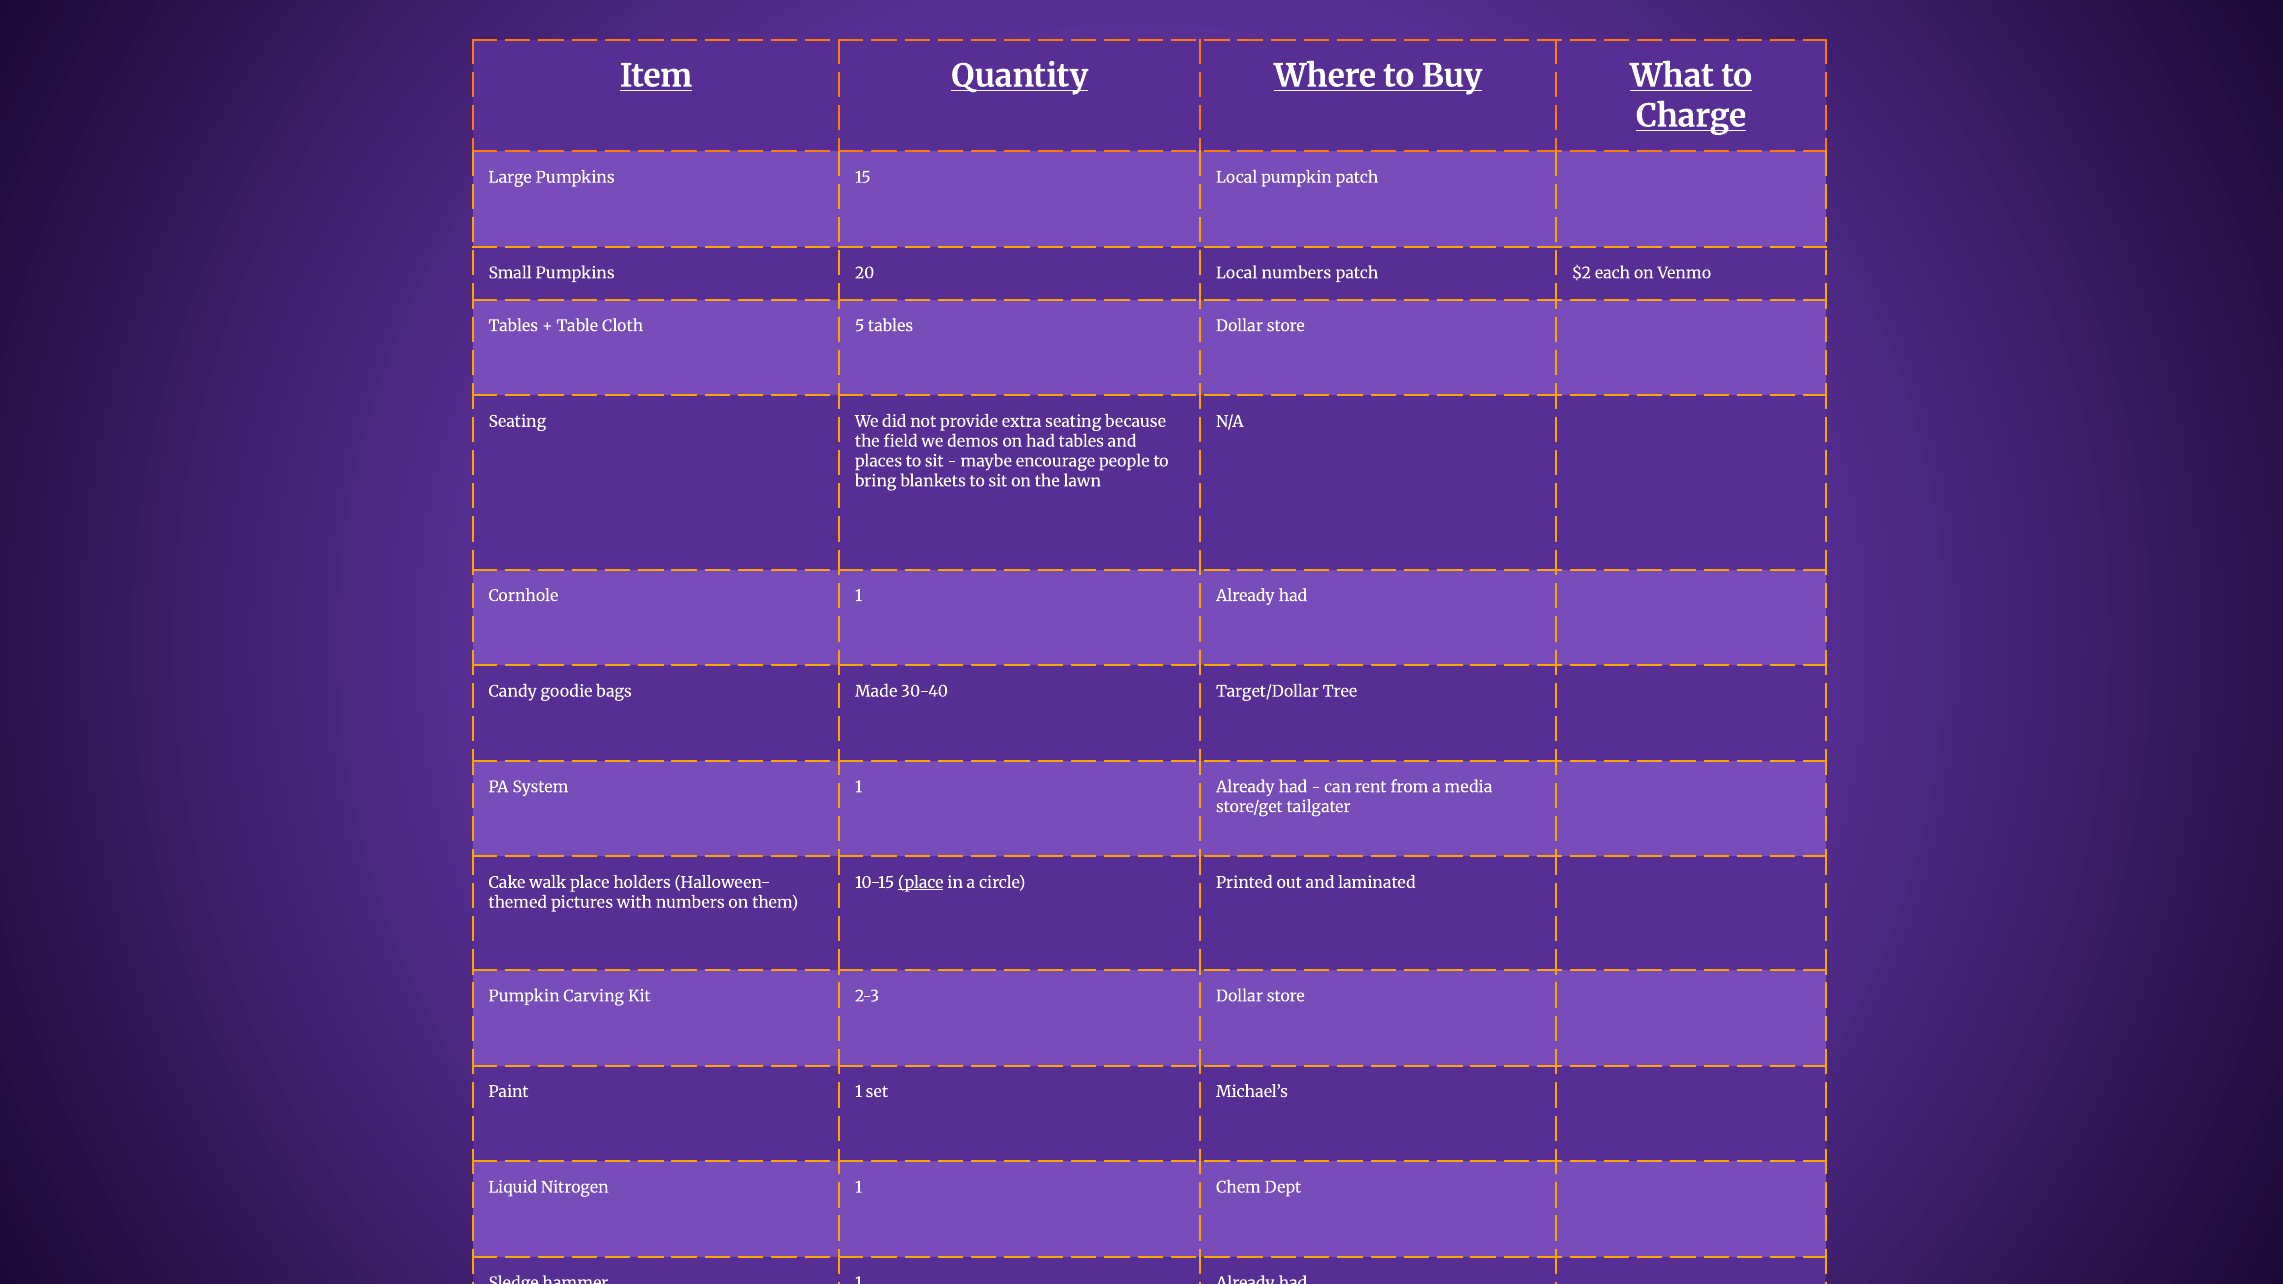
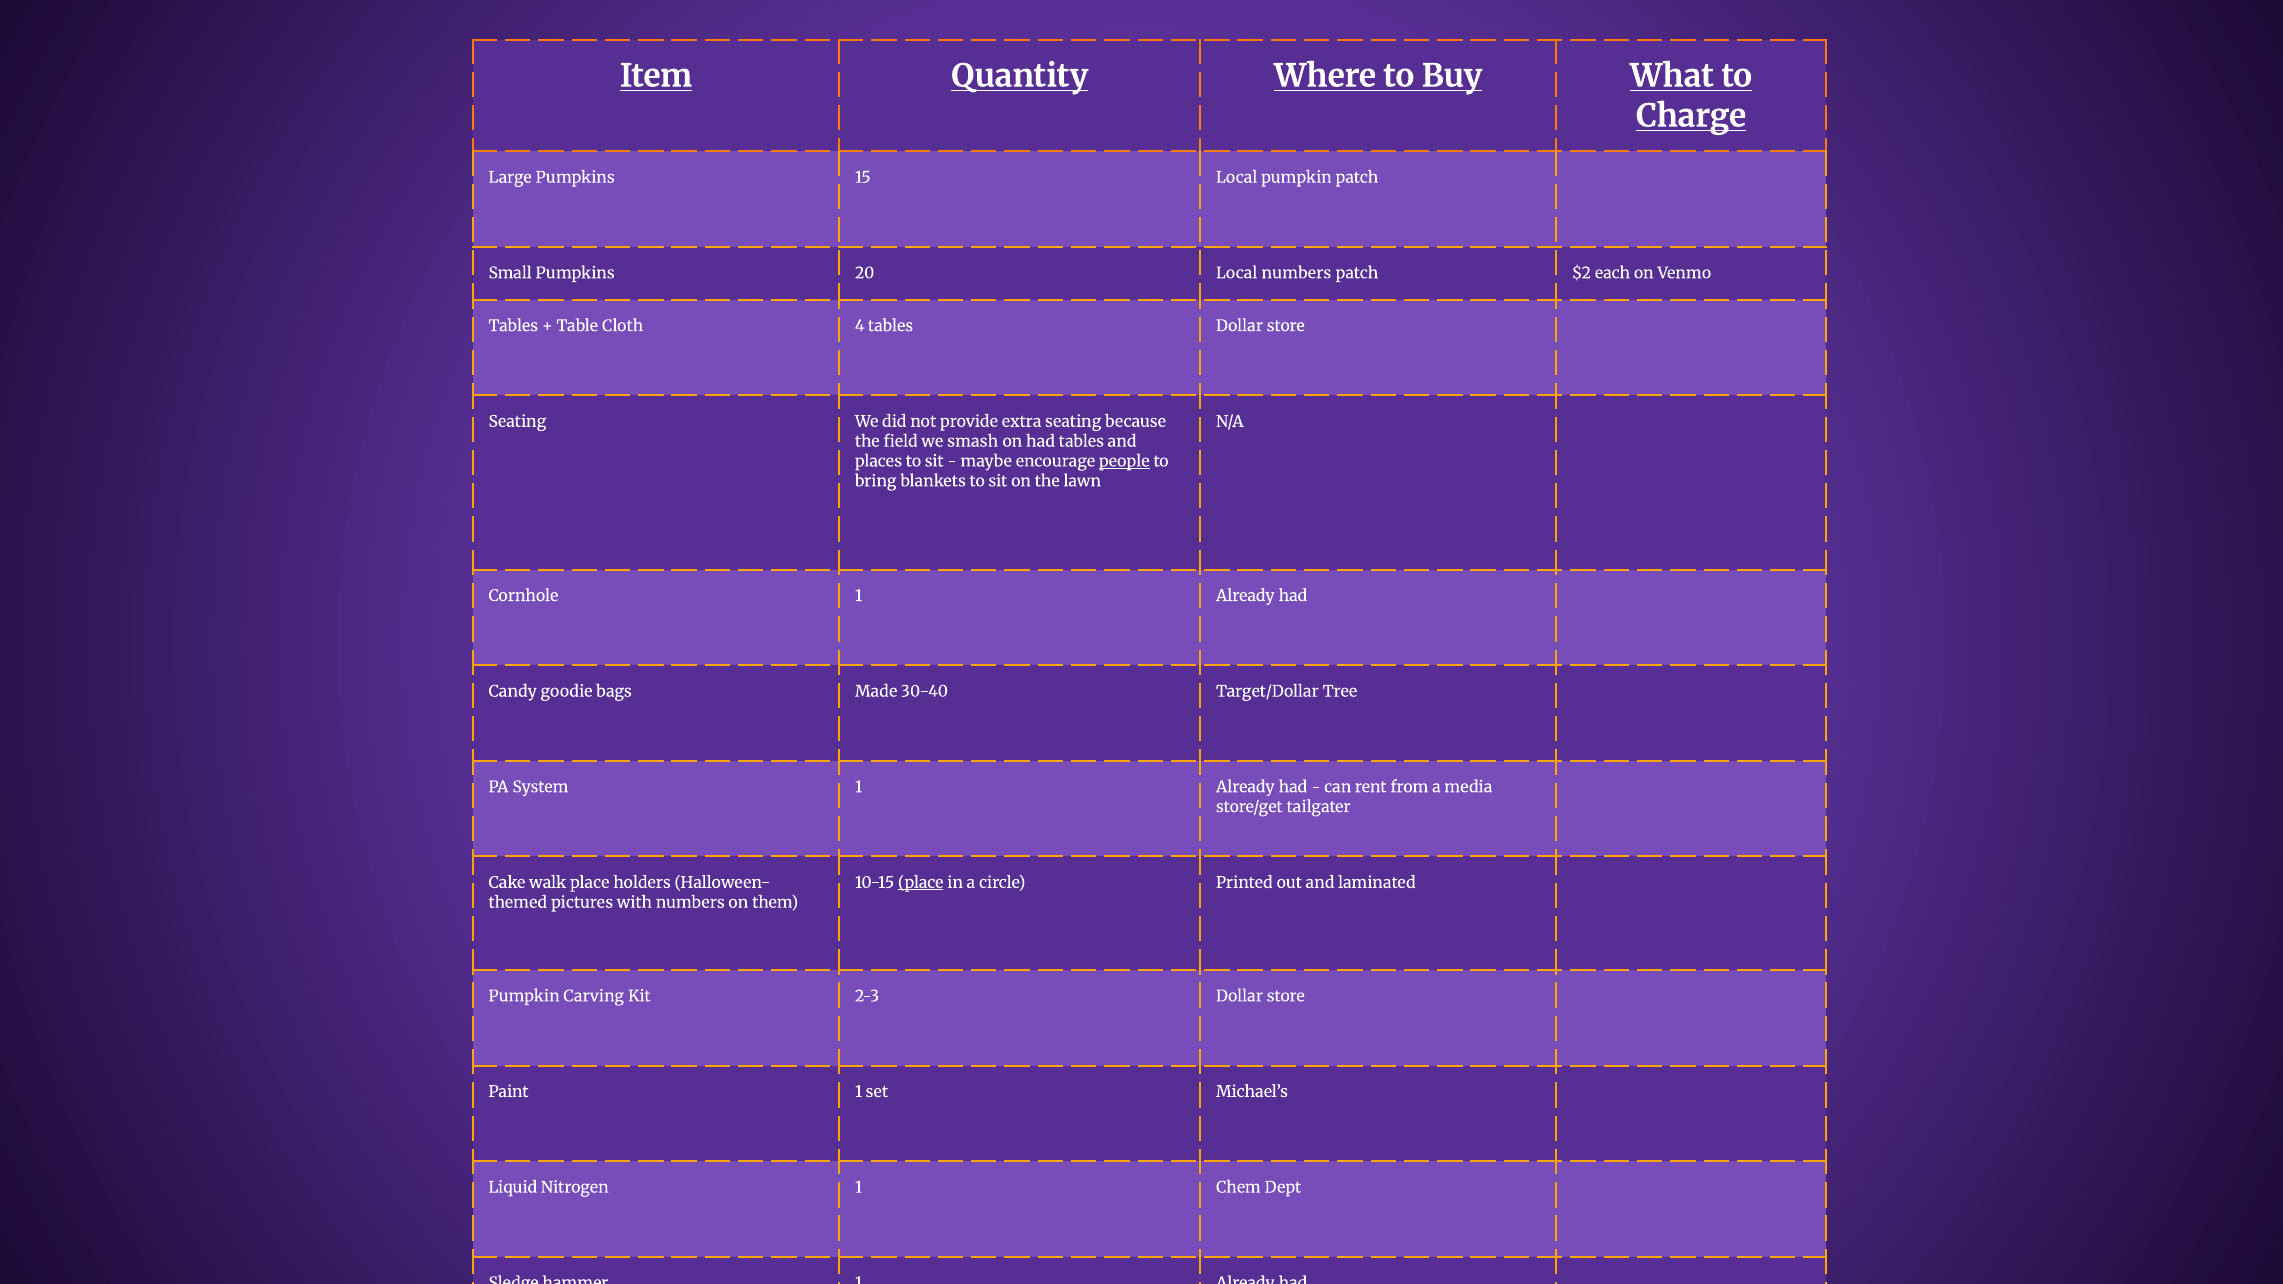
Cloth 5: 5 -> 4
demos: demos -> smash
people underline: none -> present
